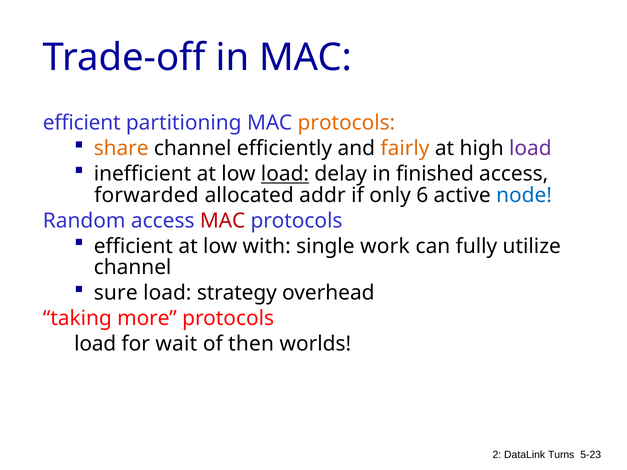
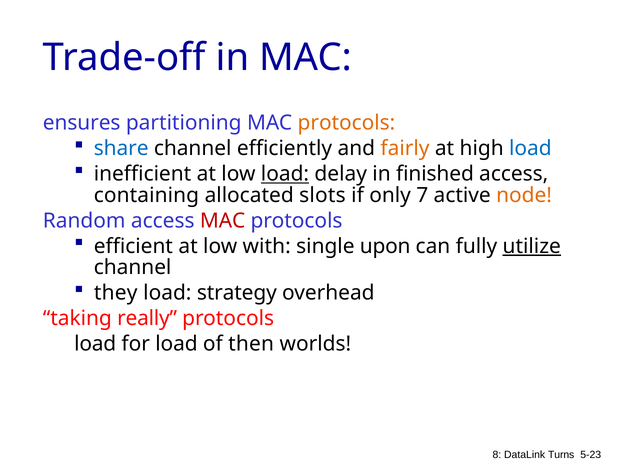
efficient at (82, 123): efficient -> ensures
share colour: orange -> blue
load at (530, 149) colour: purple -> blue
forwarded: forwarded -> containing
addr: addr -> slots
6: 6 -> 7
node colour: blue -> orange
work: work -> upon
utilize underline: none -> present
sure: sure -> they
more: more -> really
for wait: wait -> load
2: 2 -> 8
